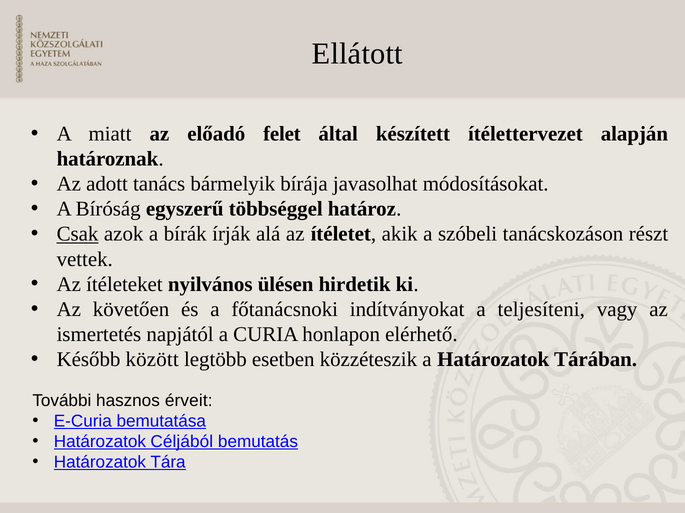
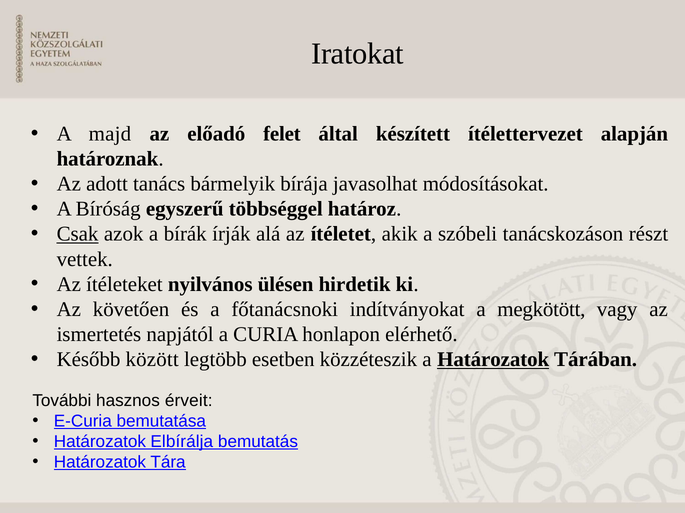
Ellátott: Ellátott -> Iratokat
miatt: miatt -> majd
teljesíteni: teljesíteni -> megkötött
Határozatok at (493, 360) underline: none -> present
Céljából: Céljából -> Elbírálja
